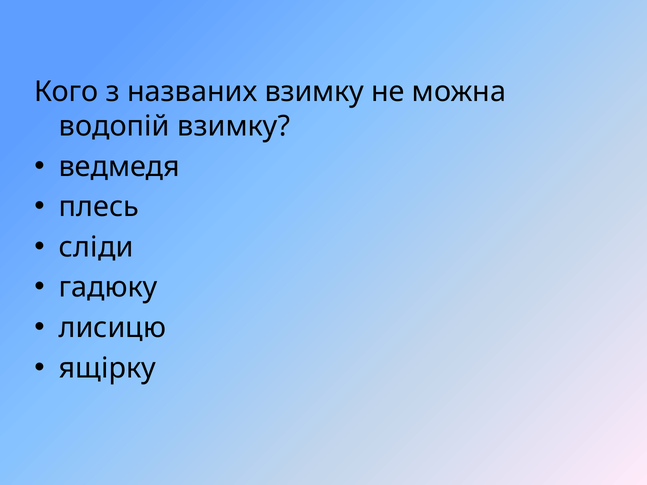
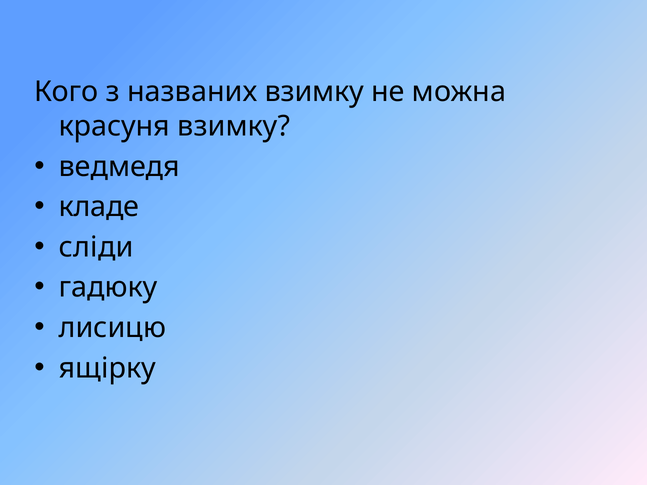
водопій: водопій -> красуня
плесь: плесь -> кладе
